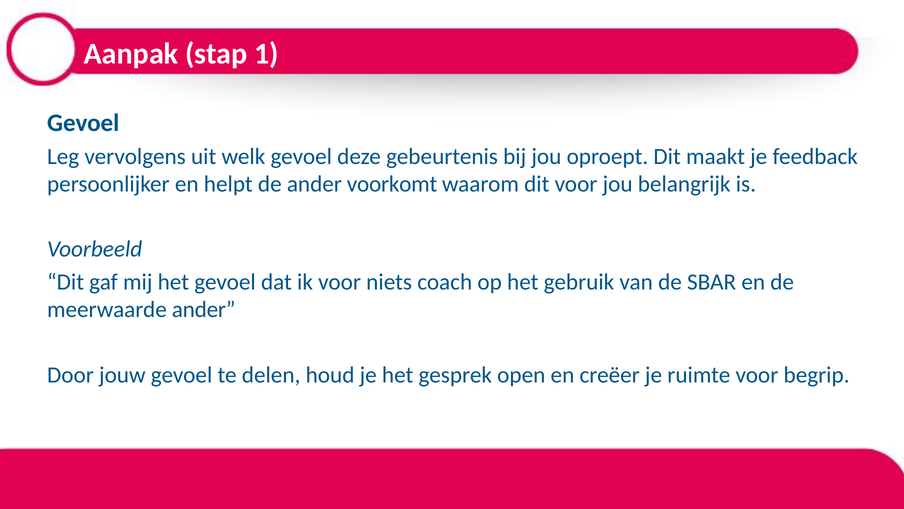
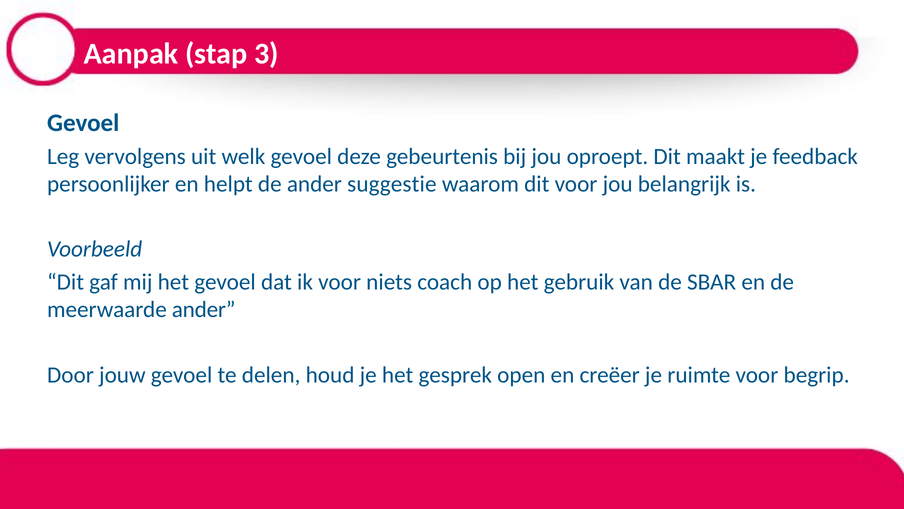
1: 1 -> 3
voorkomt: voorkomt -> suggestie
